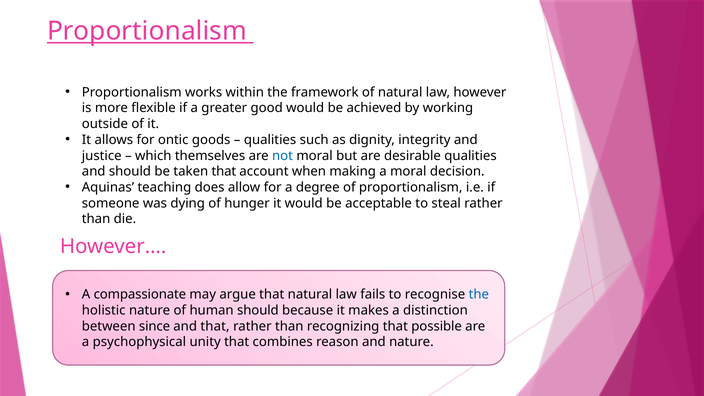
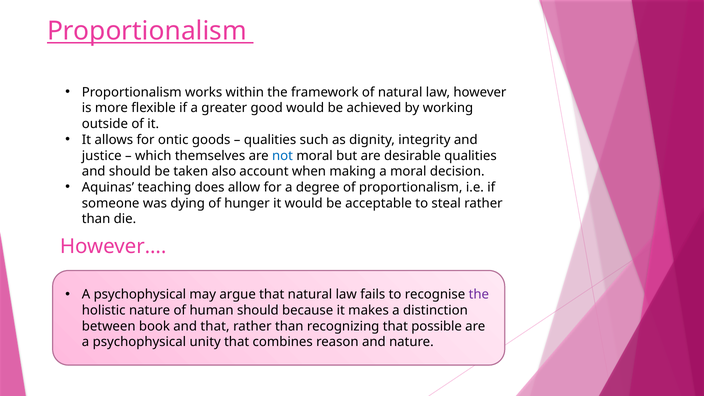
taken that: that -> also
compassionate at (140, 295): compassionate -> psychophysical
the at (479, 295) colour: blue -> purple
since: since -> book
